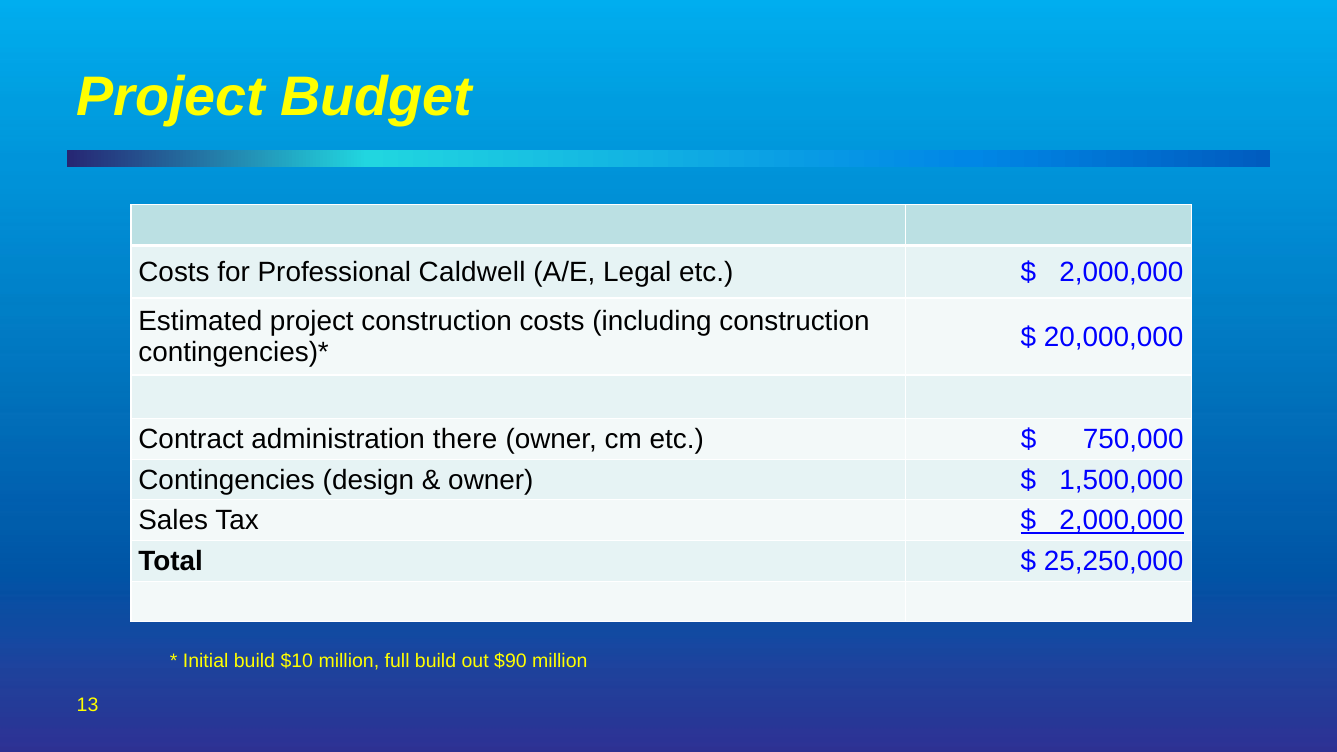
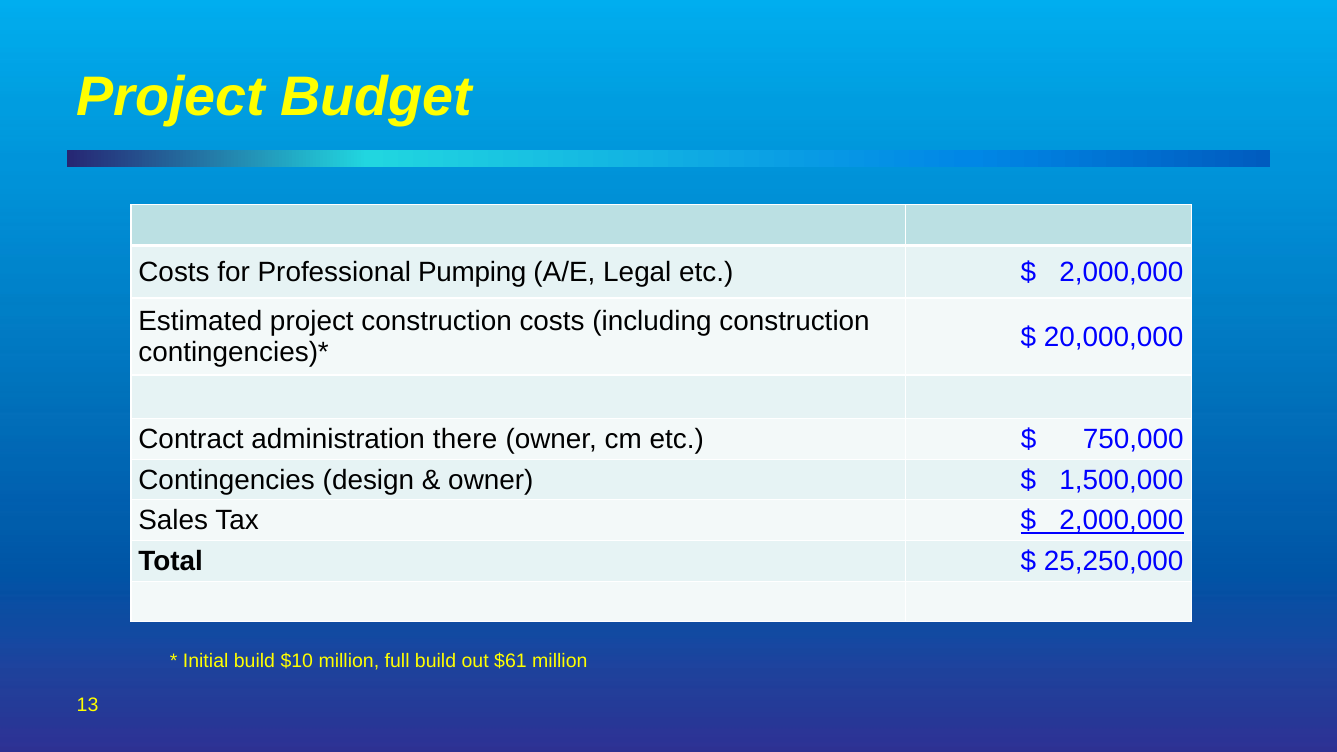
Caldwell: Caldwell -> Pumping
$90: $90 -> $61
